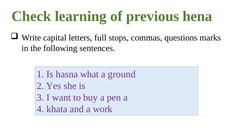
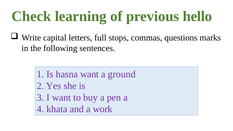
hena: hena -> hello
hasna what: what -> want
